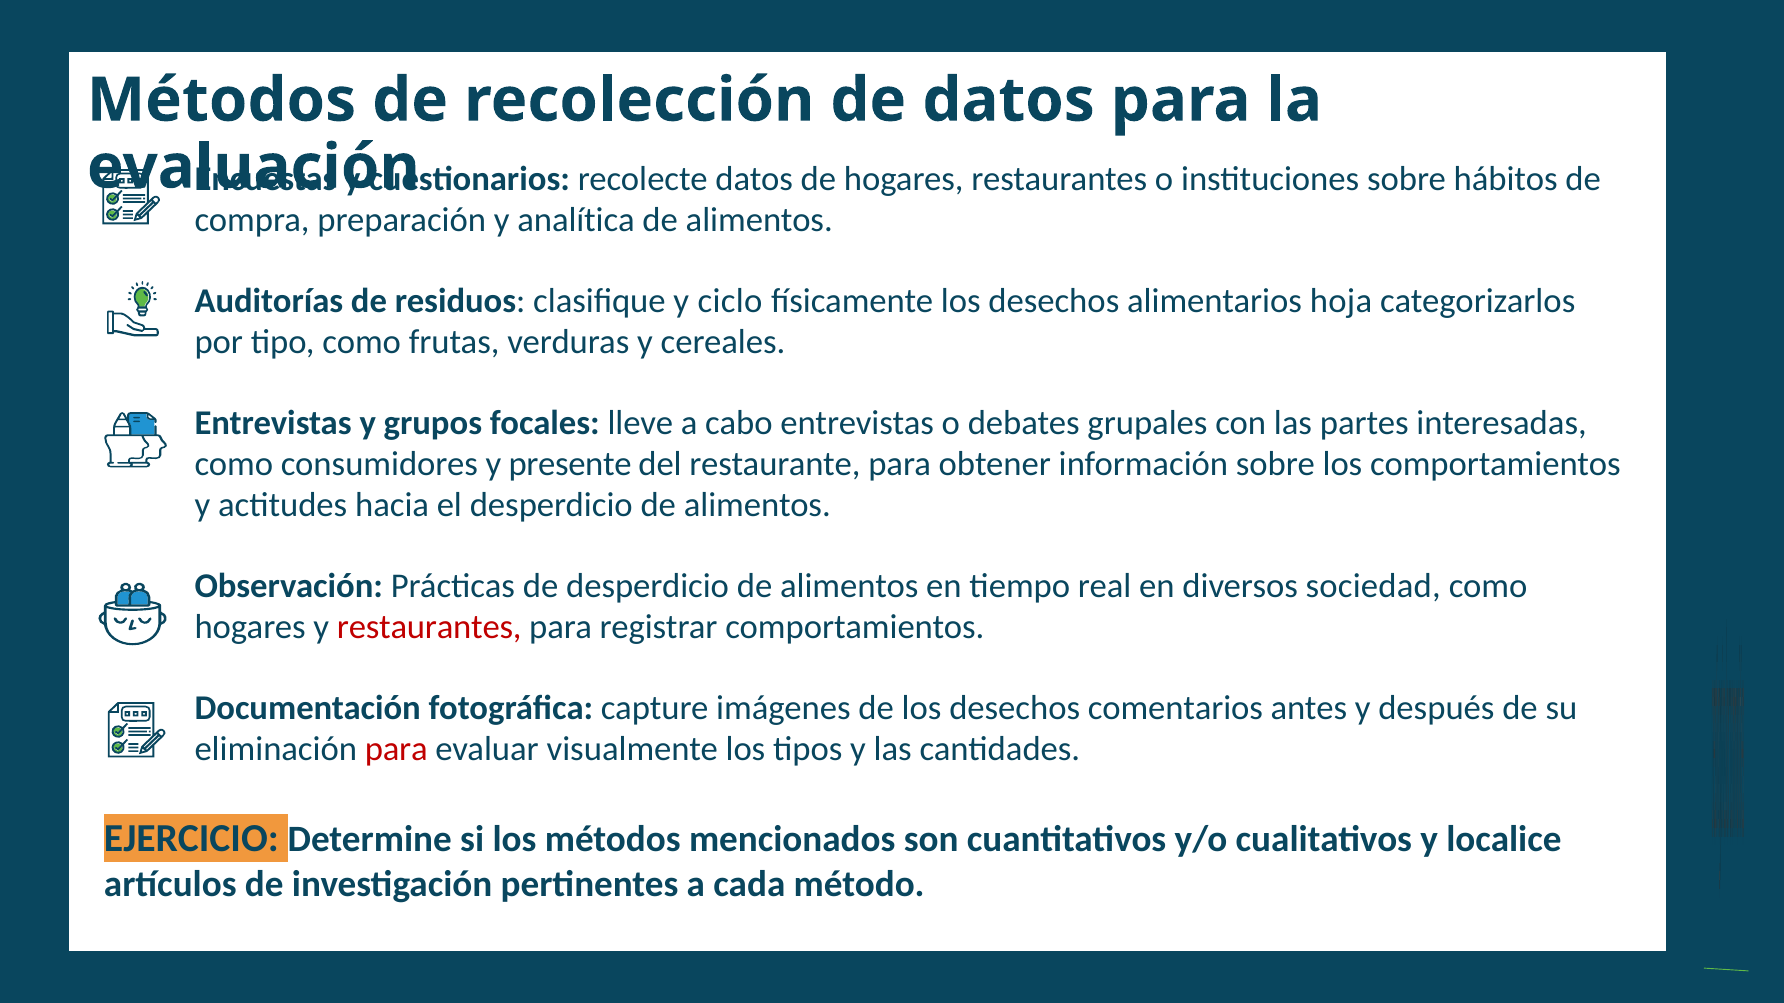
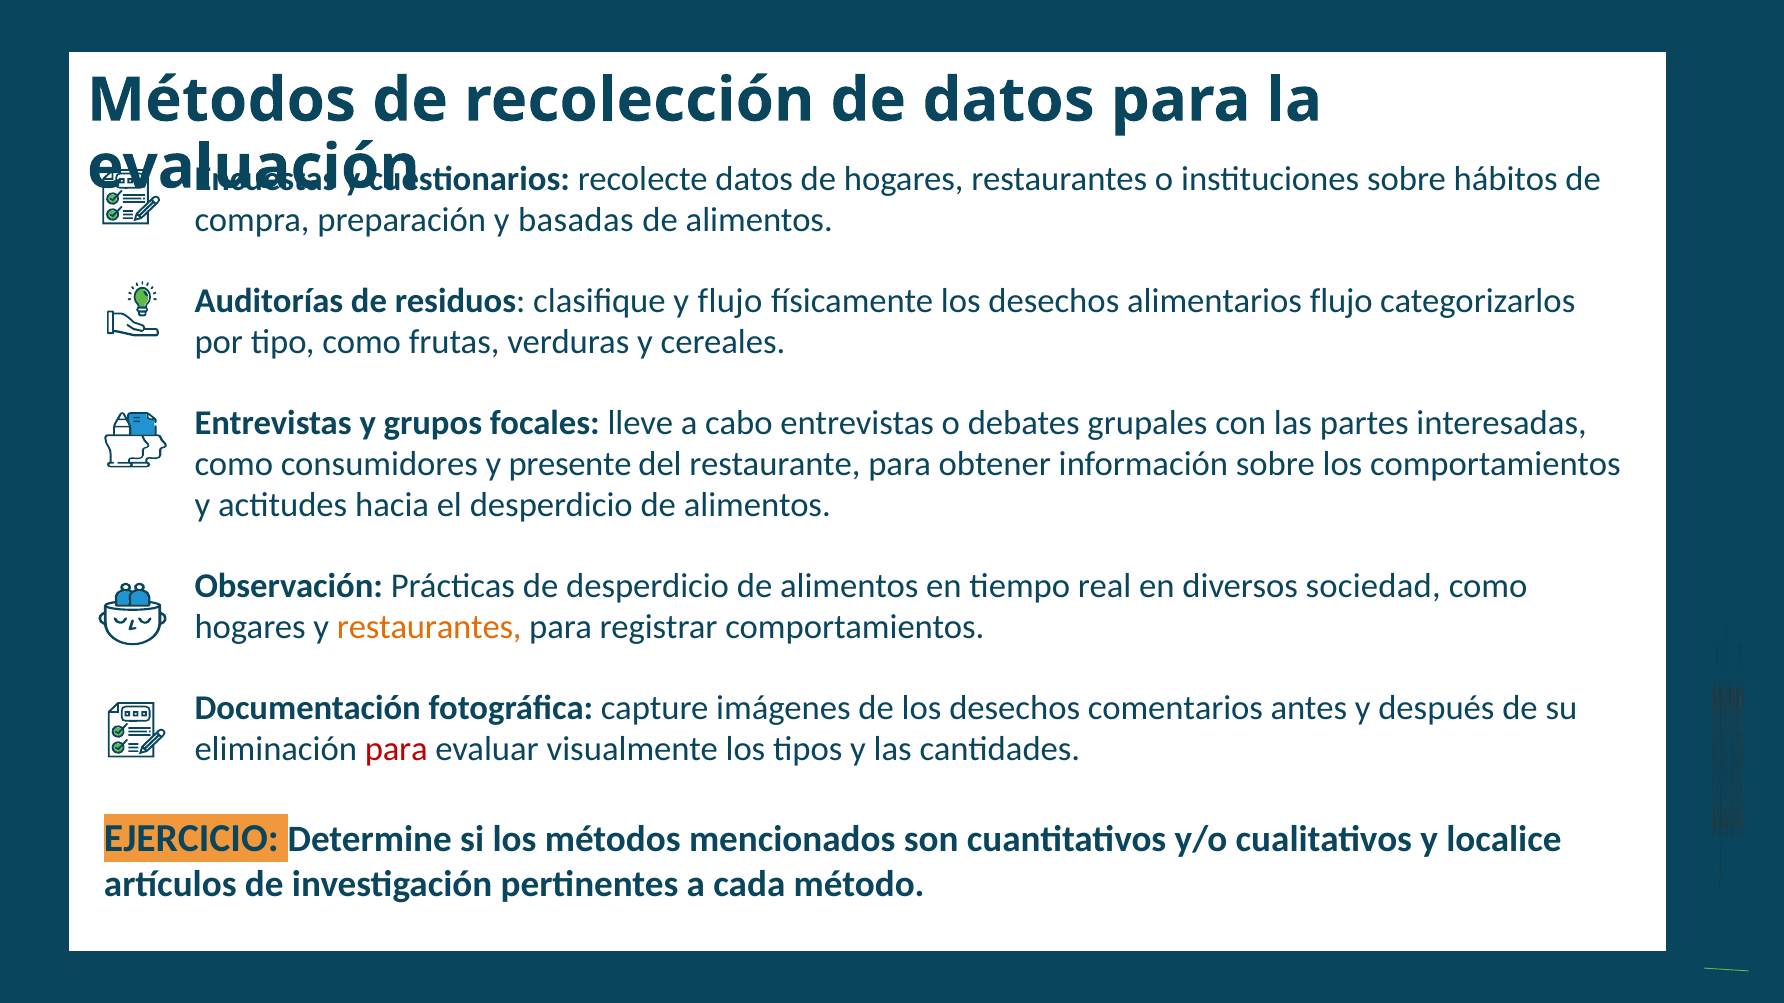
analítica: analítica -> basadas
y ciclo: ciclo -> flujo
alimentarios hoja: hoja -> flujo
restaurantes at (429, 627) colour: red -> orange
